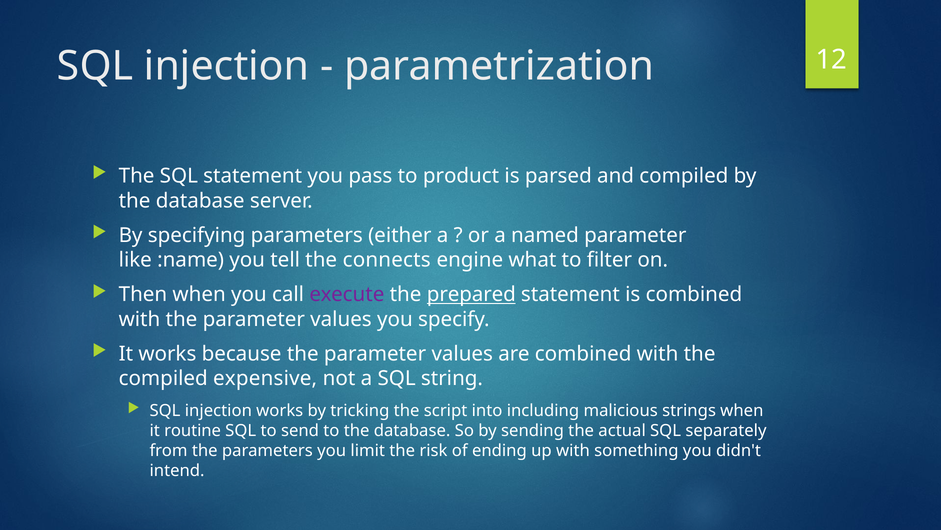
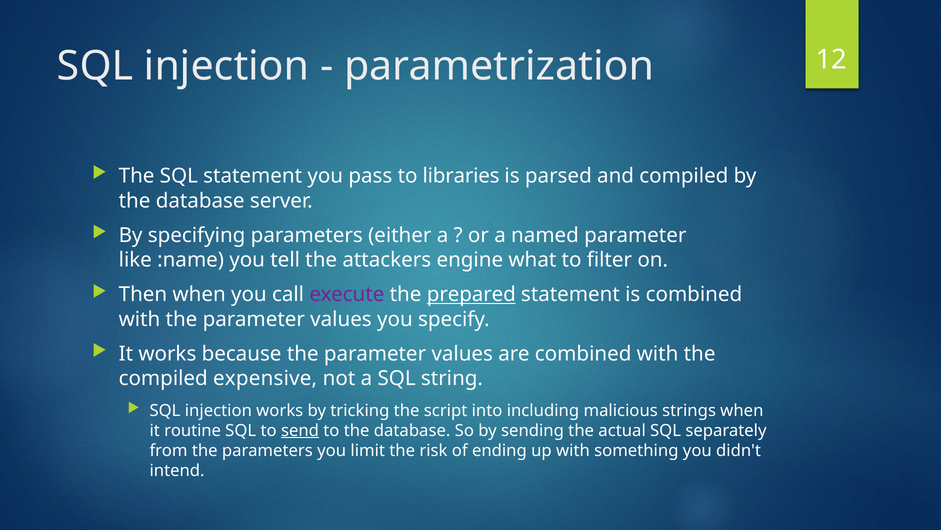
product: product -> libraries
connects: connects -> attackers
send underline: none -> present
